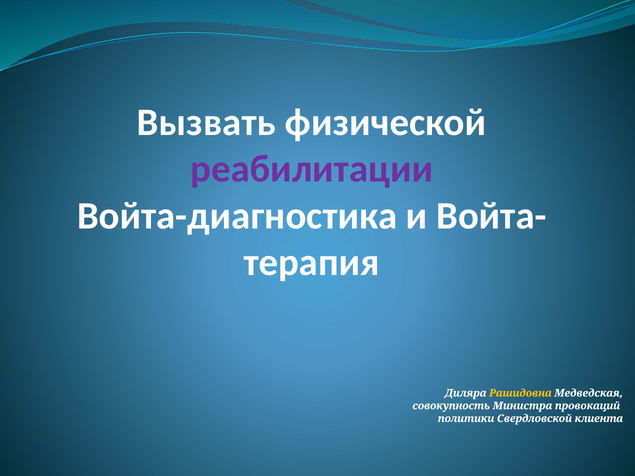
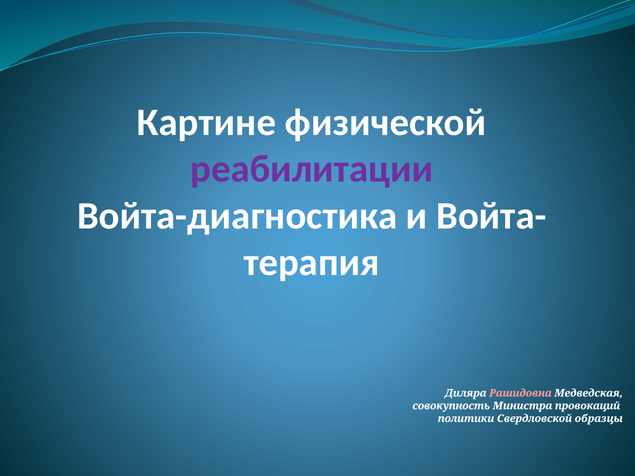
Вызвать: Вызвать -> Картине
Рашидовна colour: yellow -> pink
клиента: клиента -> образцы
